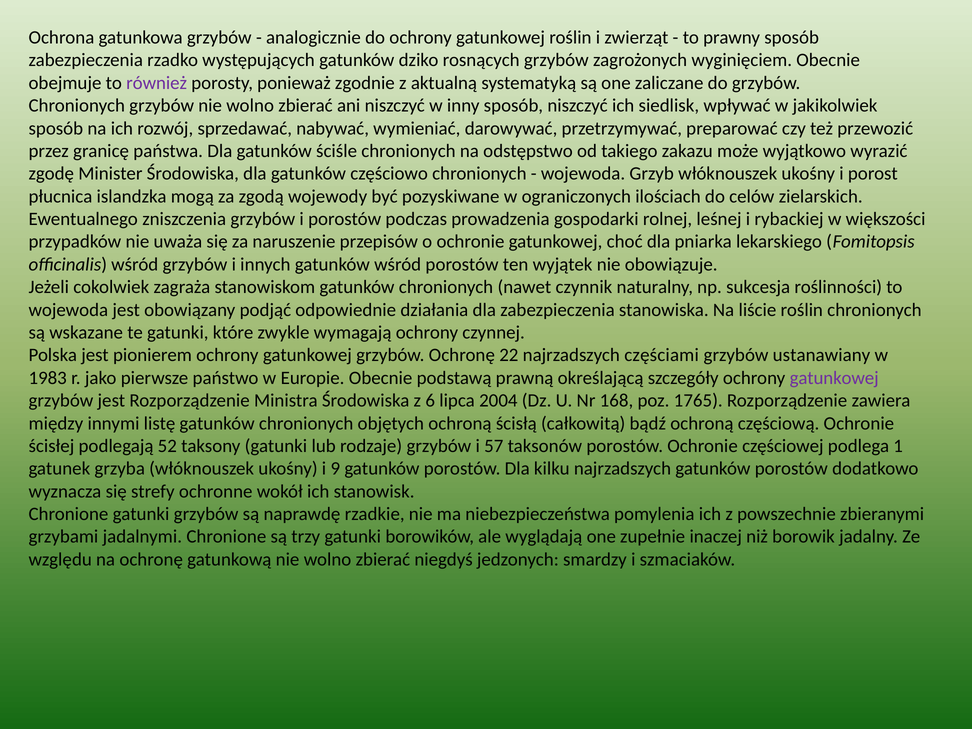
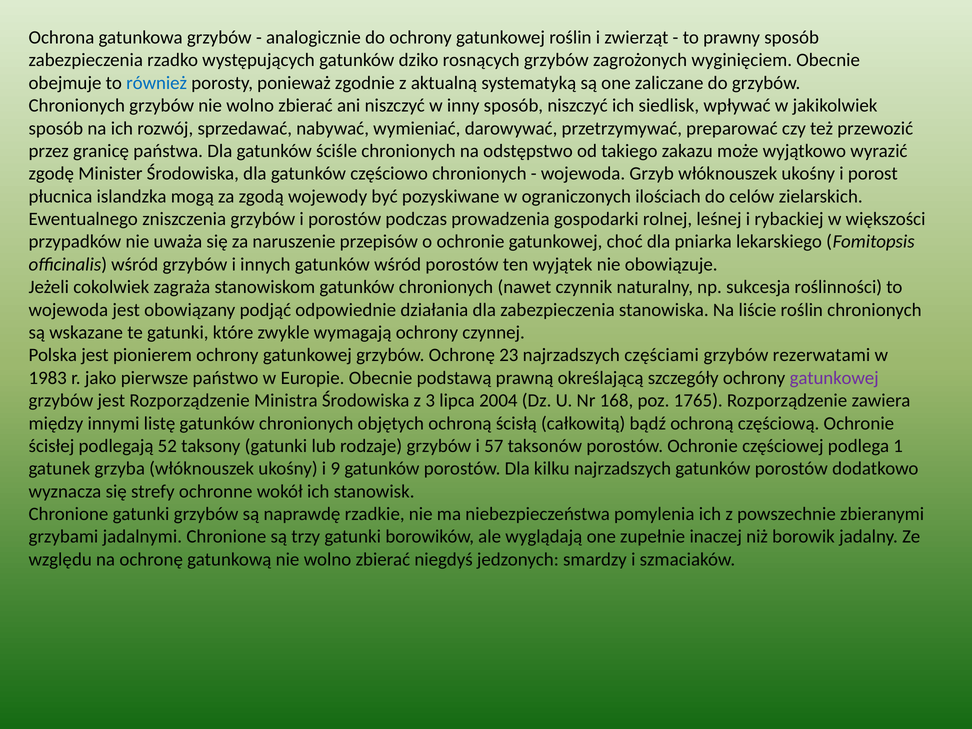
również colour: purple -> blue
22: 22 -> 23
ustanawiany: ustanawiany -> rezerwatami
6: 6 -> 3
